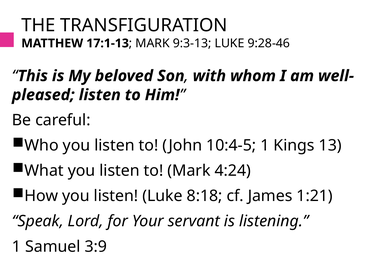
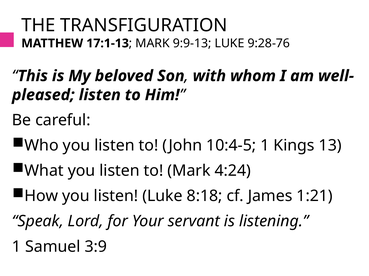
9:3-13: 9:3-13 -> 9:9-13
9:28-46: 9:28-46 -> 9:28-76
